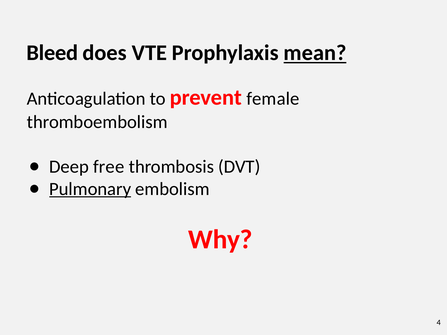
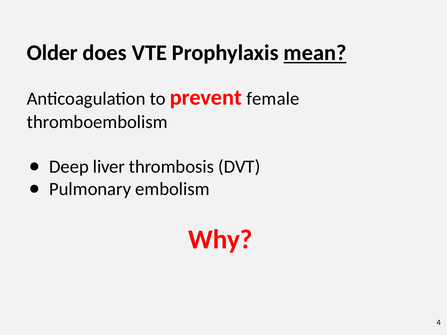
Bleed: Bleed -> Older
free: free -> liver
Pulmonary underline: present -> none
